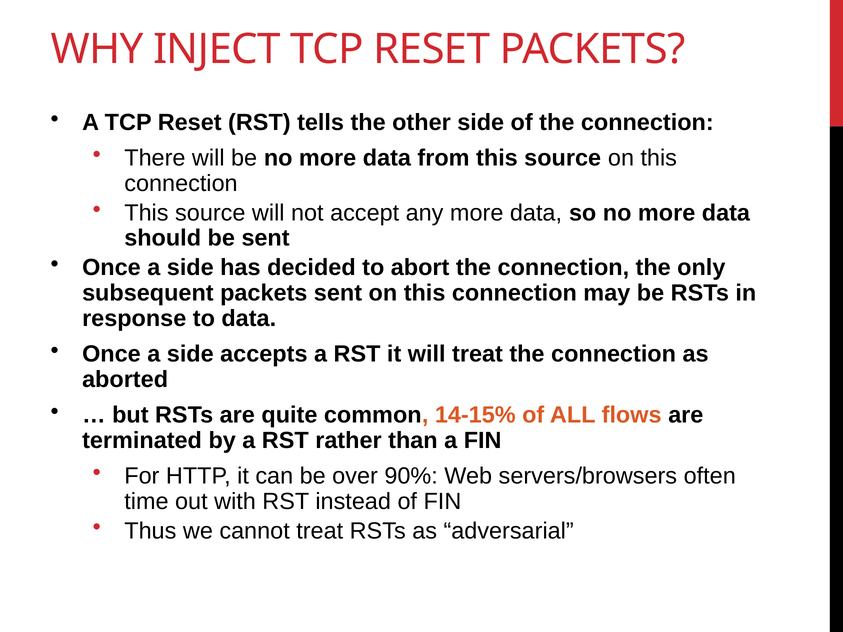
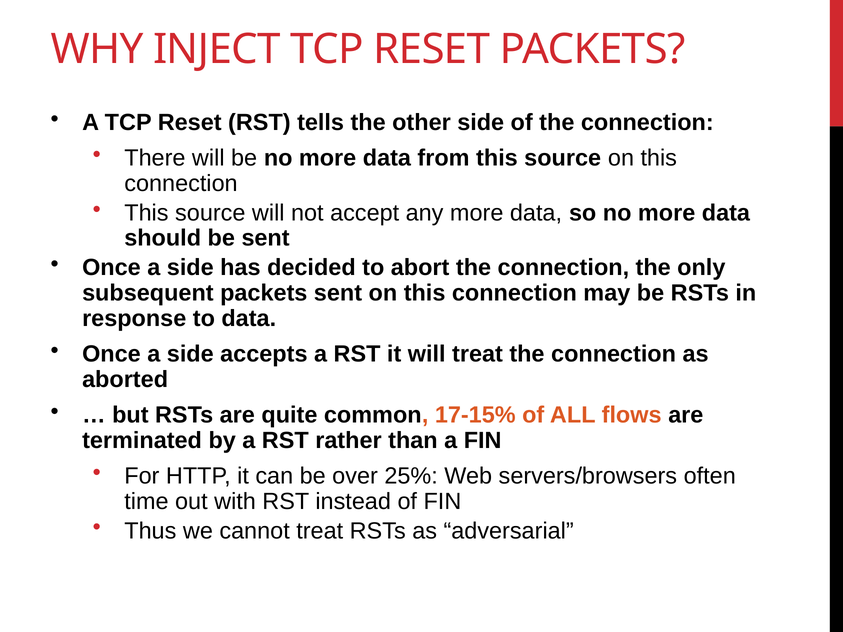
14-15%: 14-15% -> 17-15%
90%: 90% -> 25%
